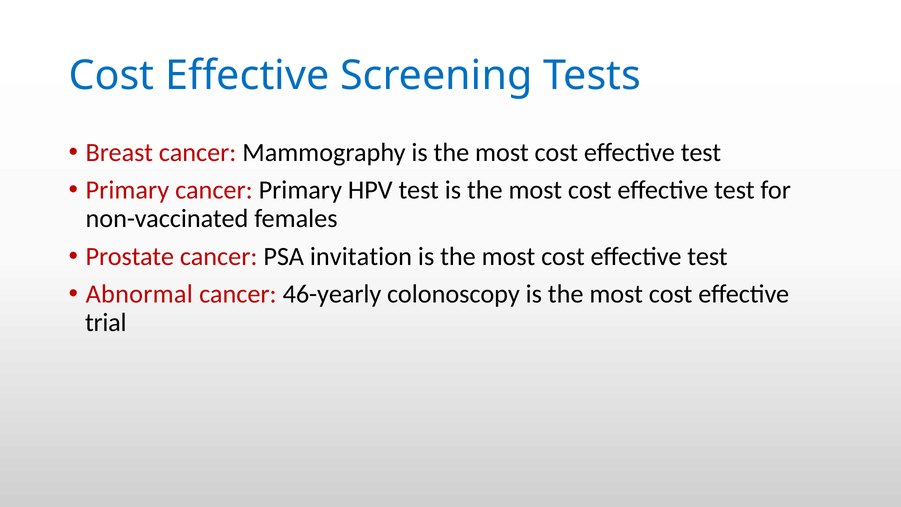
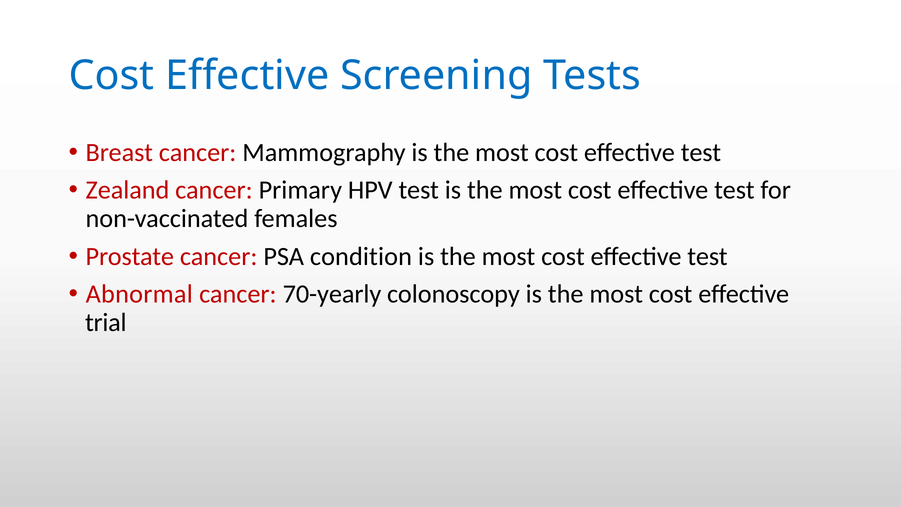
Primary at (127, 190): Primary -> Zealand
invitation: invitation -> condition
46-yearly: 46-yearly -> 70-yearly
